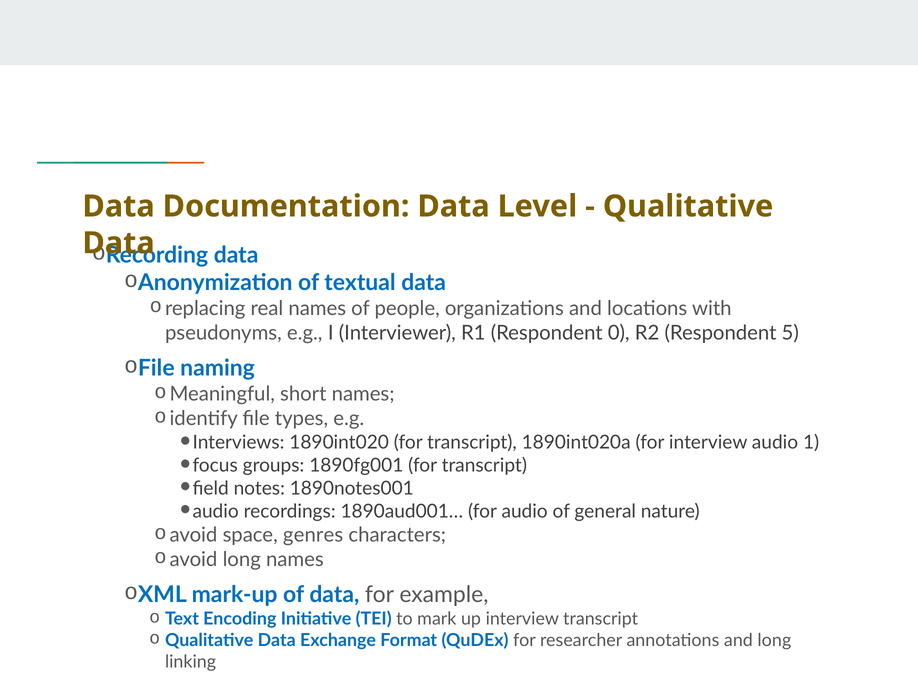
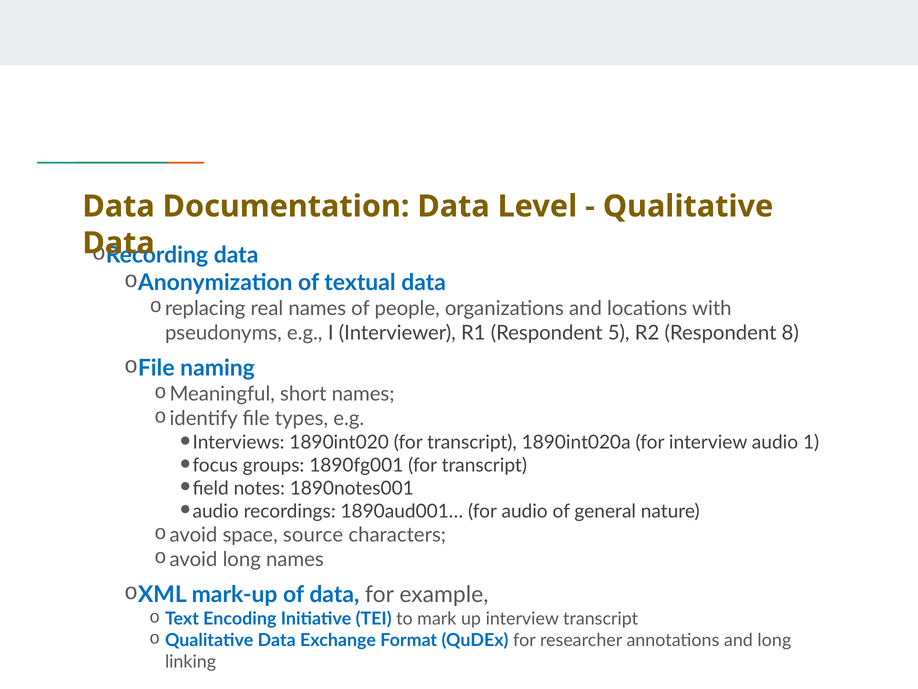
0: 0 -> 5
5: 5 -> 8
genres: genres -> source
